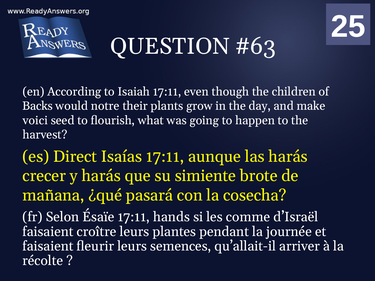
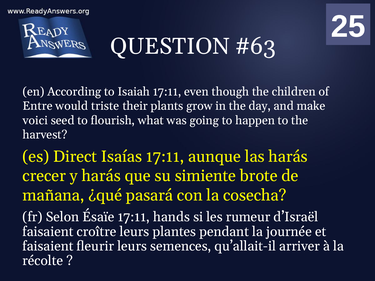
Backs: Backs -> Entre
notre: notre -> triste
comme: comme -> rumeur
